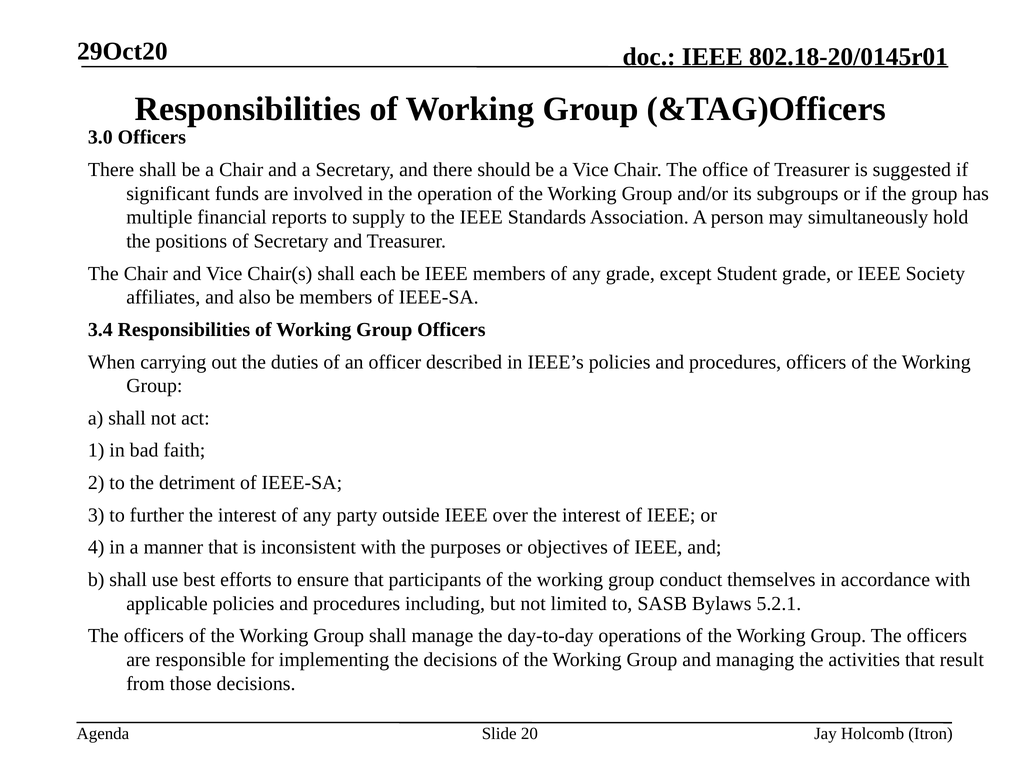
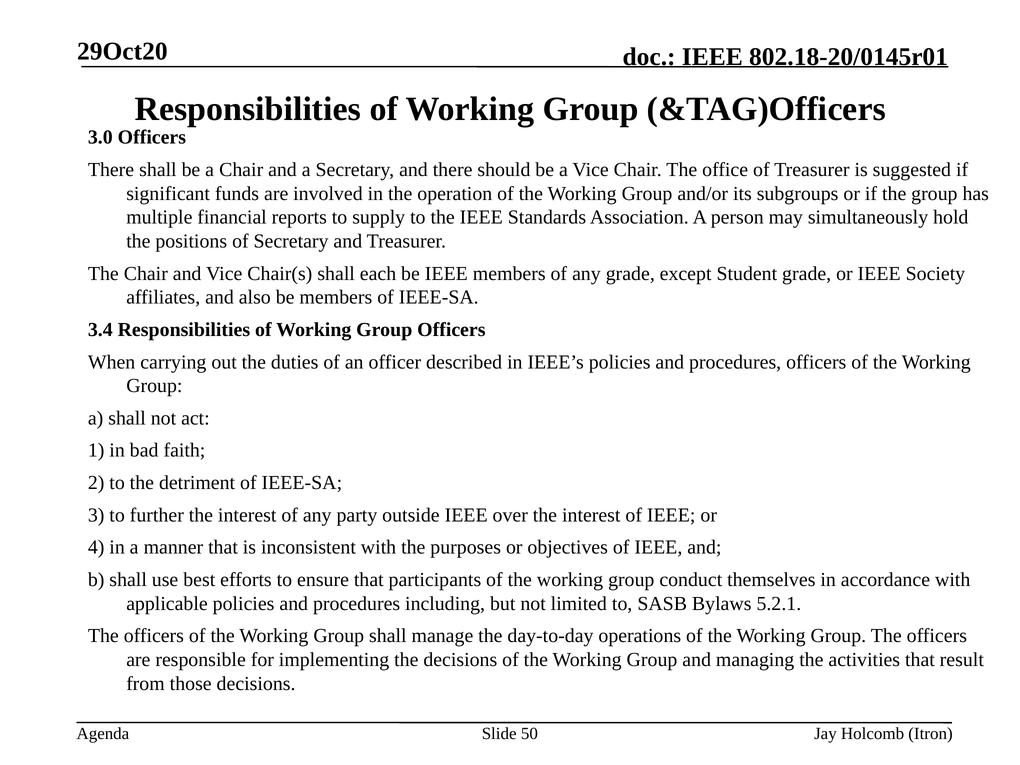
20: 20 -> 50
